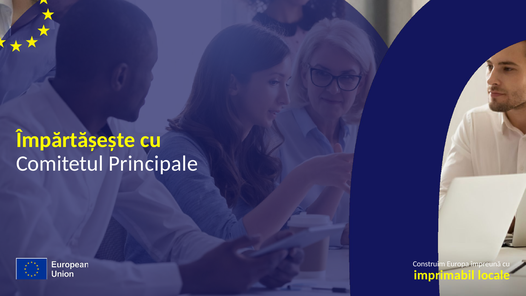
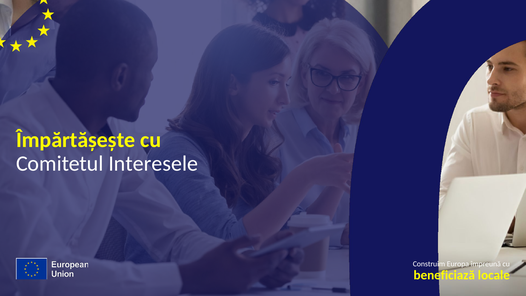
Principale: Principale -> Interesele
imprimabil: imprimabil -> beneficiază
